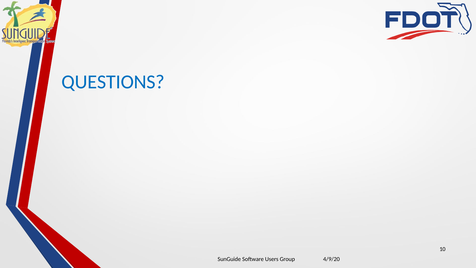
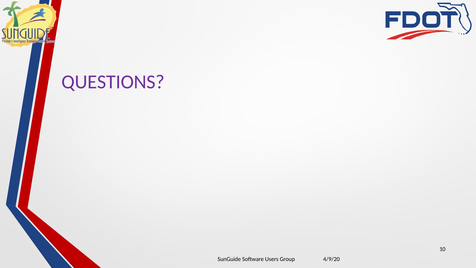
QUESTIONS colour: blue -> purple
